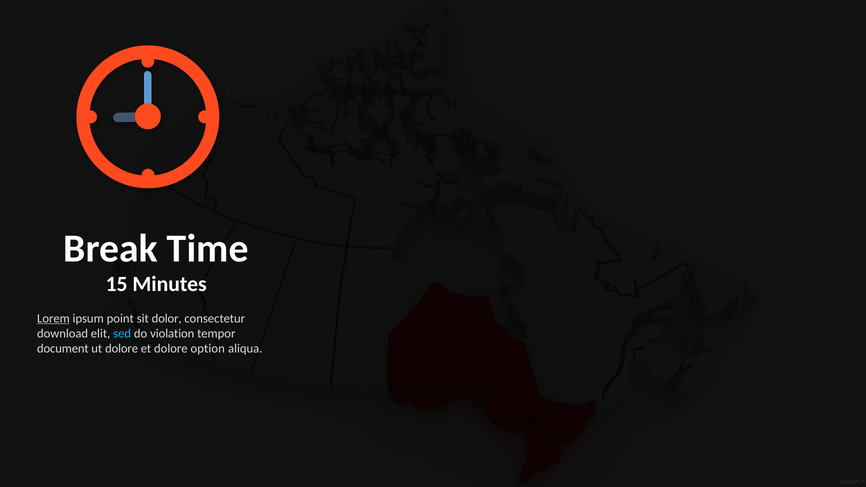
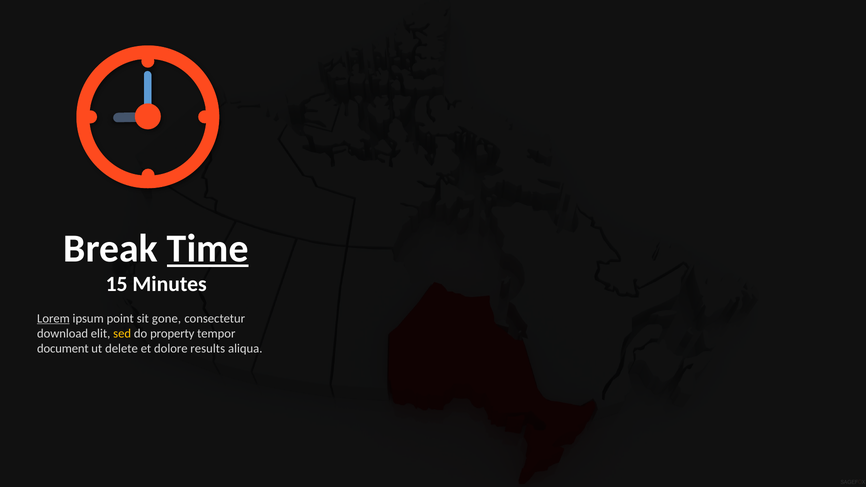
Time underline: none -> present
dolor: dolor -> gone
sed colour: light blue -> yellow
violation: violation -> property
ut dolore: dolore -> delete
option: option -> results
